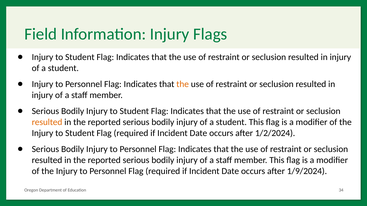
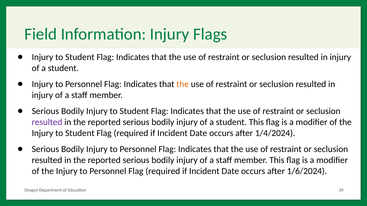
resulted at (47, 122) colour: orange -> purple
1/2/2024: 1/2/2024 -> 1/4/2024
1/9/2024: 1/9/2024 -> 1/6/2024
